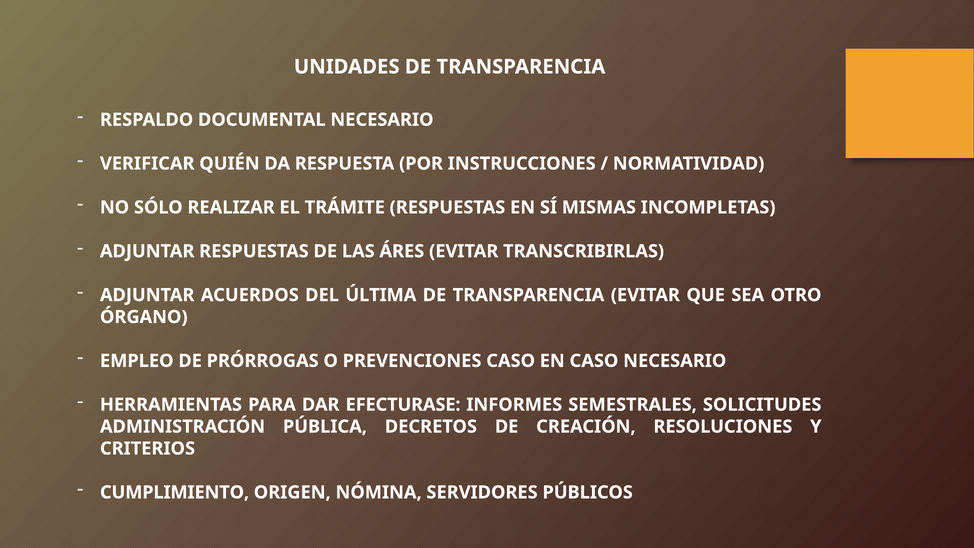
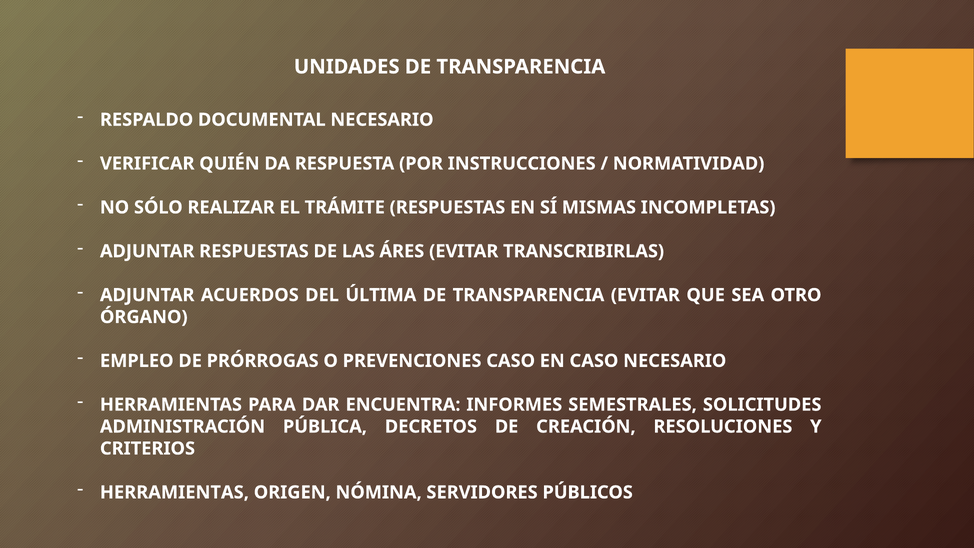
EFECTURASE: EFECTURASE -> ENCUENTRA
CUMPLIMIENTO at (175, 492): CUMPLIMIENTO -> HERRAMIENTAS
